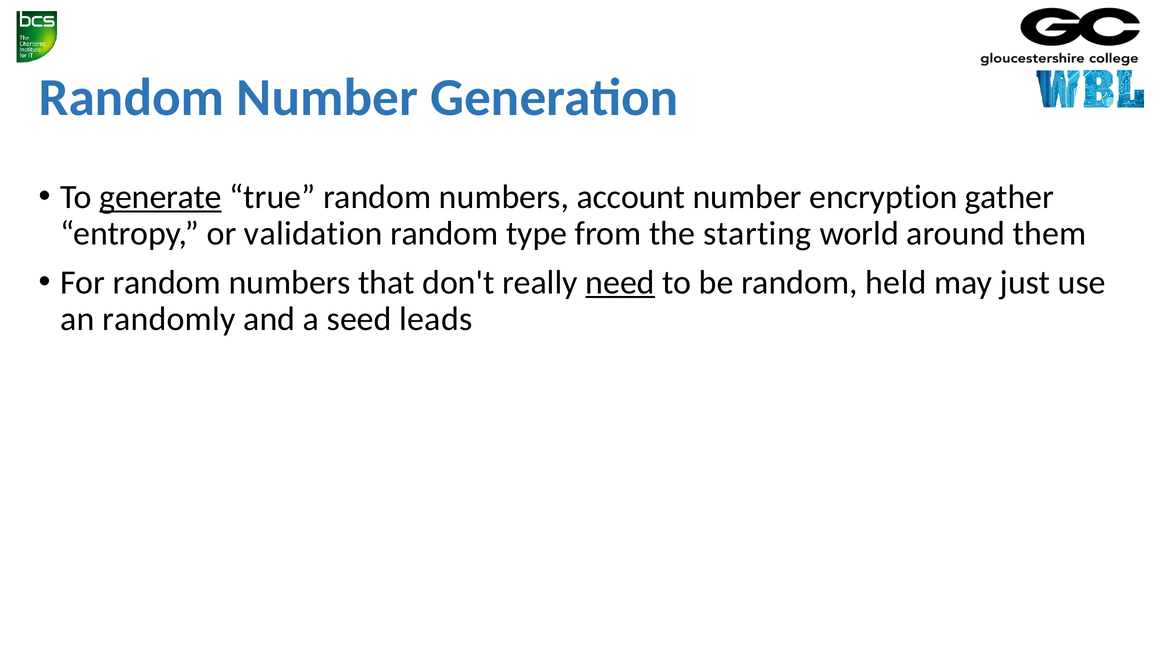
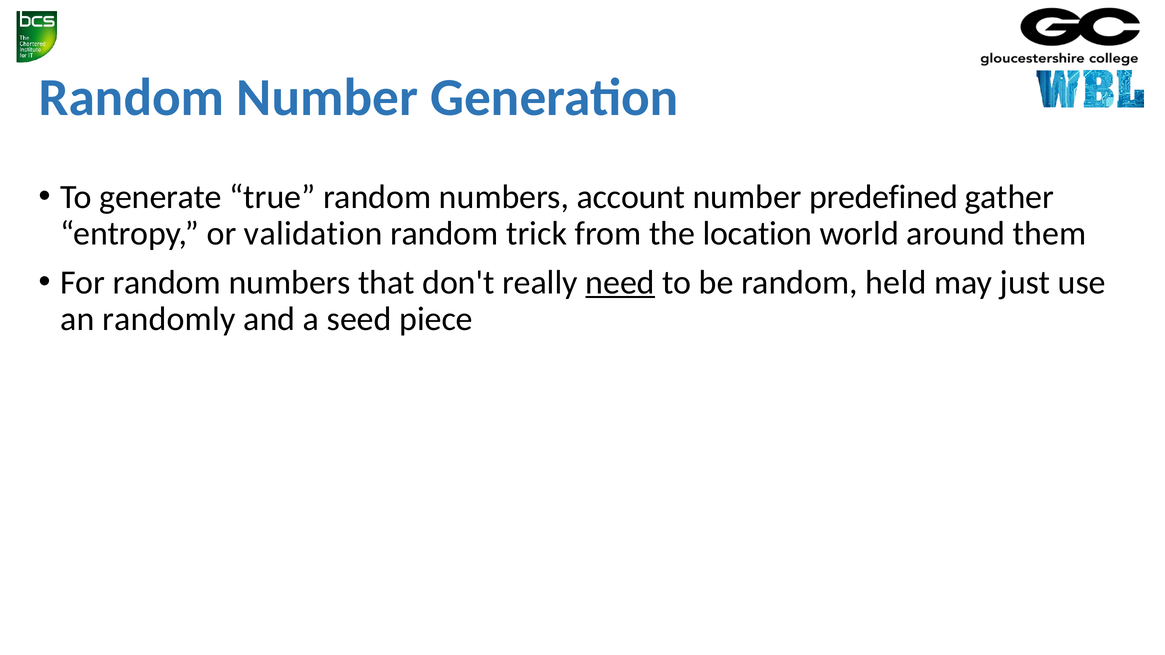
generate underline: present -> none
encryption: encryption -> predefined
type: type -> trick
starting: starting -> location
leads: leads -> piece
